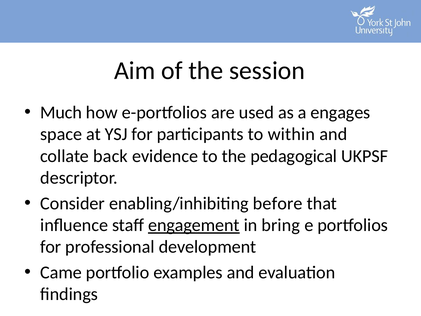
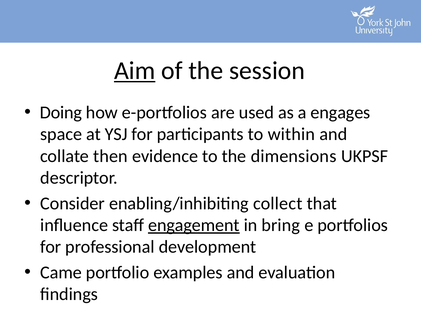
Aim underline: none -> present
Much: Much -> Doing
back: back -> then
pedagogical: pedagogical -> dimensions
before: before -> collect
